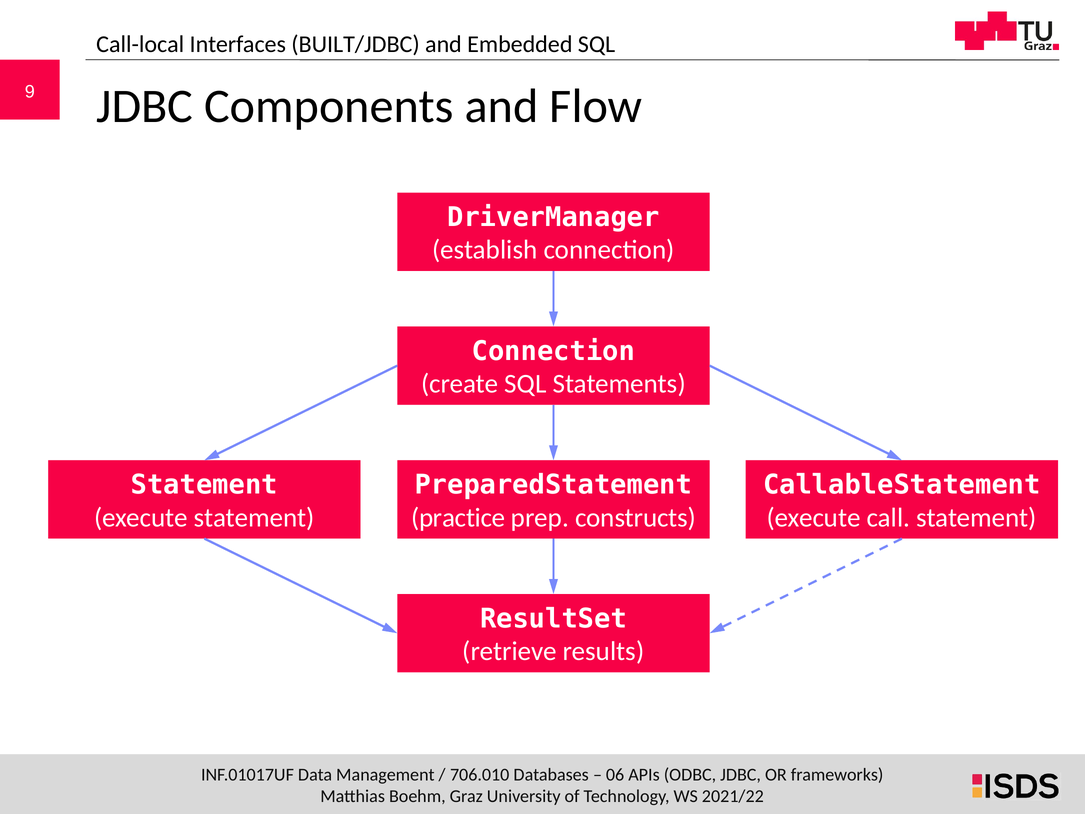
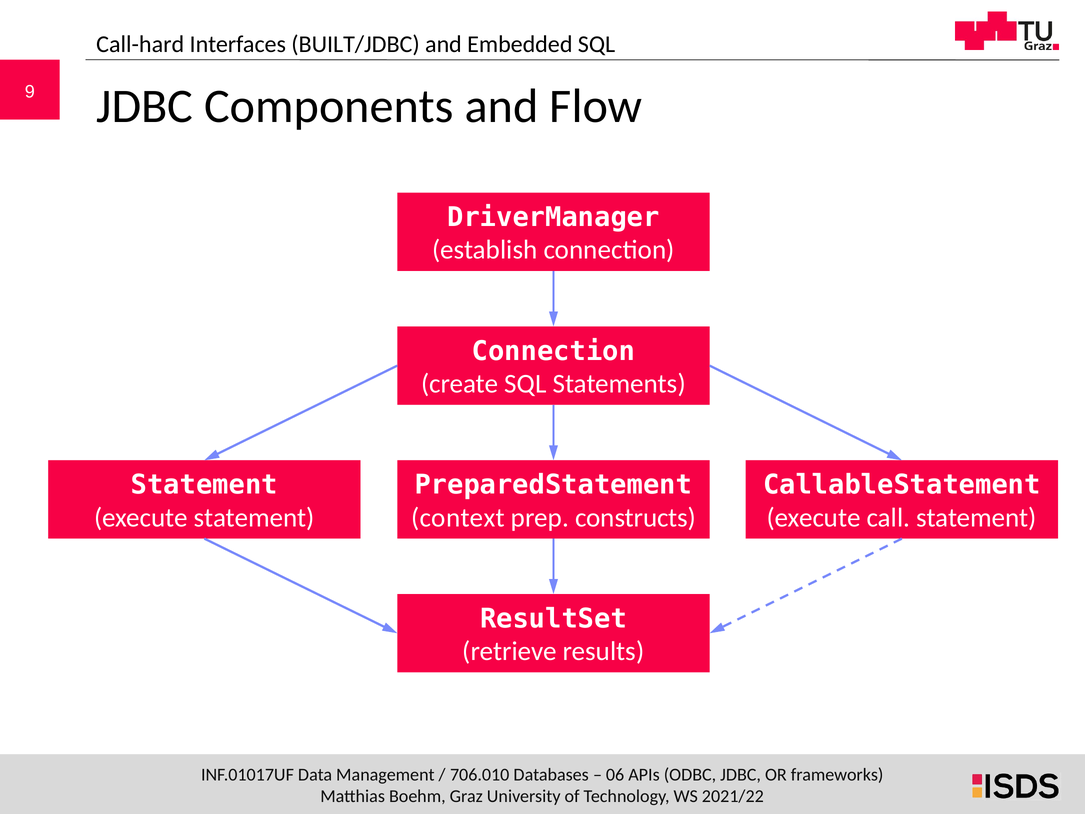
Call-local: Call-local -> Call-hard
practice: practice -> context
